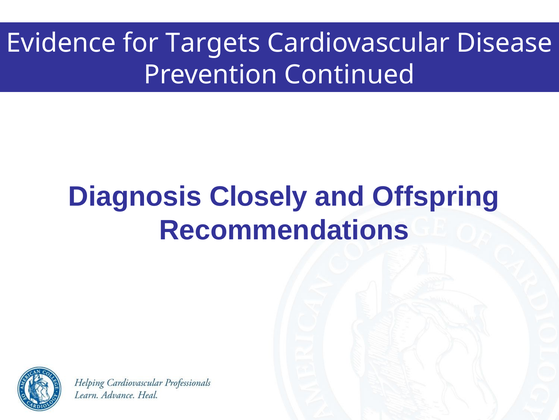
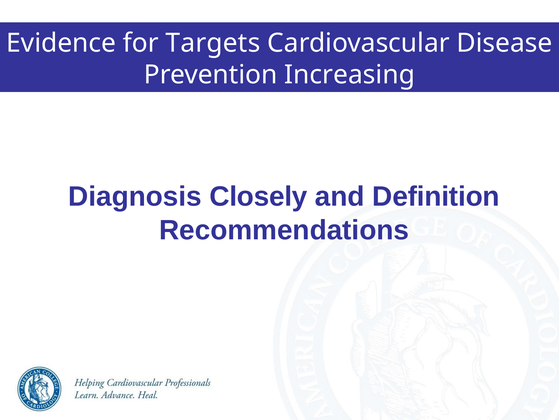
Continued: Continued -> Increasing
Offspring: Offspring -> Definition
